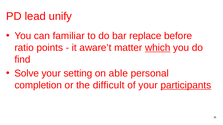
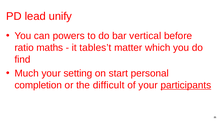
familiar: familiar -> powers
replace: replace -> vertical
points: points -> maths
aware’t: aware’t -> tables’t
which underline: present -> none
Solve: Solve -> Much
able: able -> start
